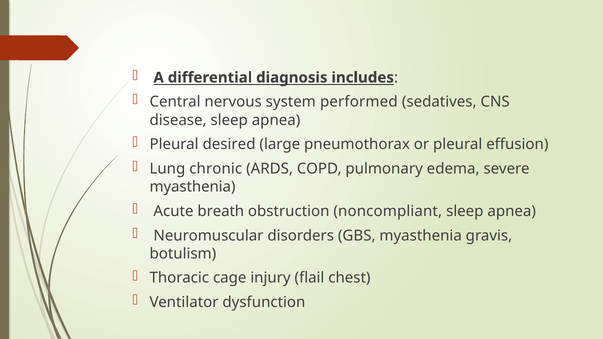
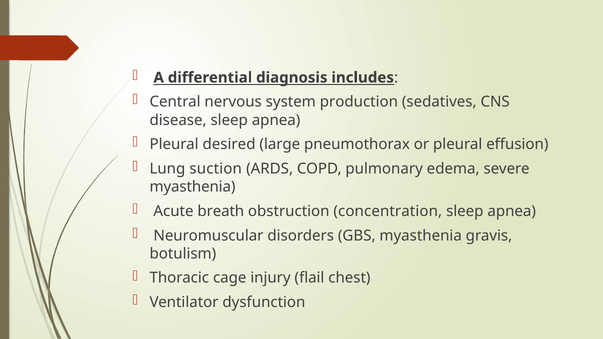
performed: performed -> production
chronic: chronic -> suction
noncompliant: noncompliant -> concentration
